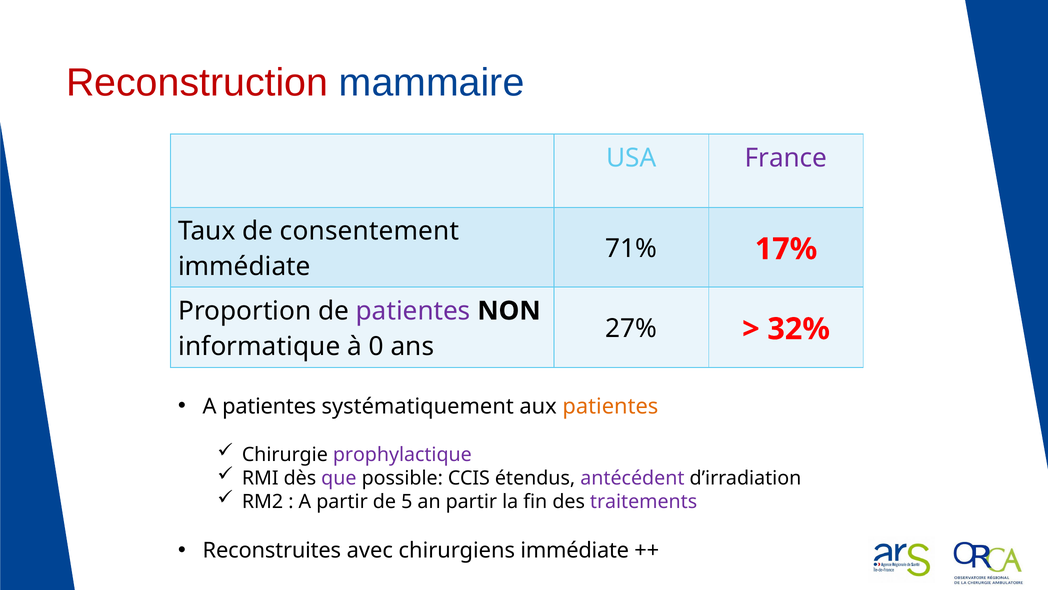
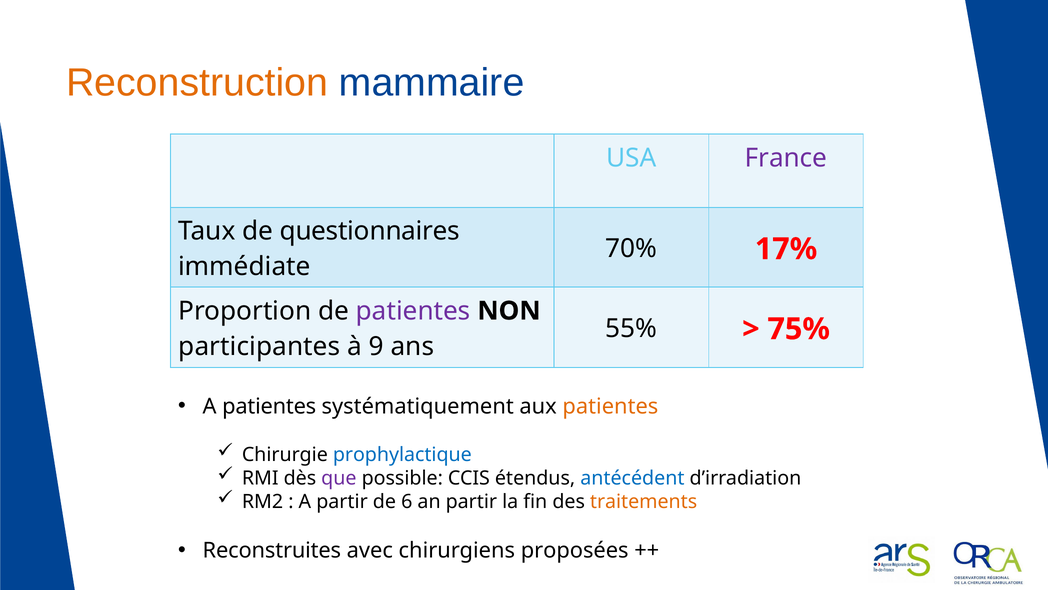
Reconstruction colour: red -> orange
consentement: consentement -> questionnaires
71%: 71% -> 70%
27%: 27% -> 55%
32%: 32% -> 75%
informatique: informatique -> participantes
0: 0 -> 9
prophylactique colour: purple -> blue
antécédent colour: purple -> blue
5: 5 -> 6
traitements colour: purple -> orange
chirurgiens immédiate: immédiate -> proposées
